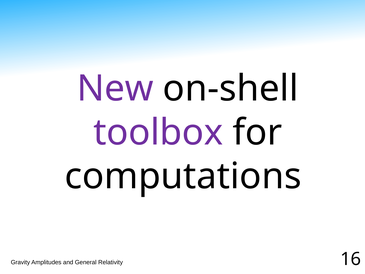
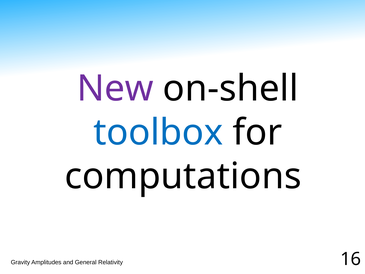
toolbox colour: purple -> blue
